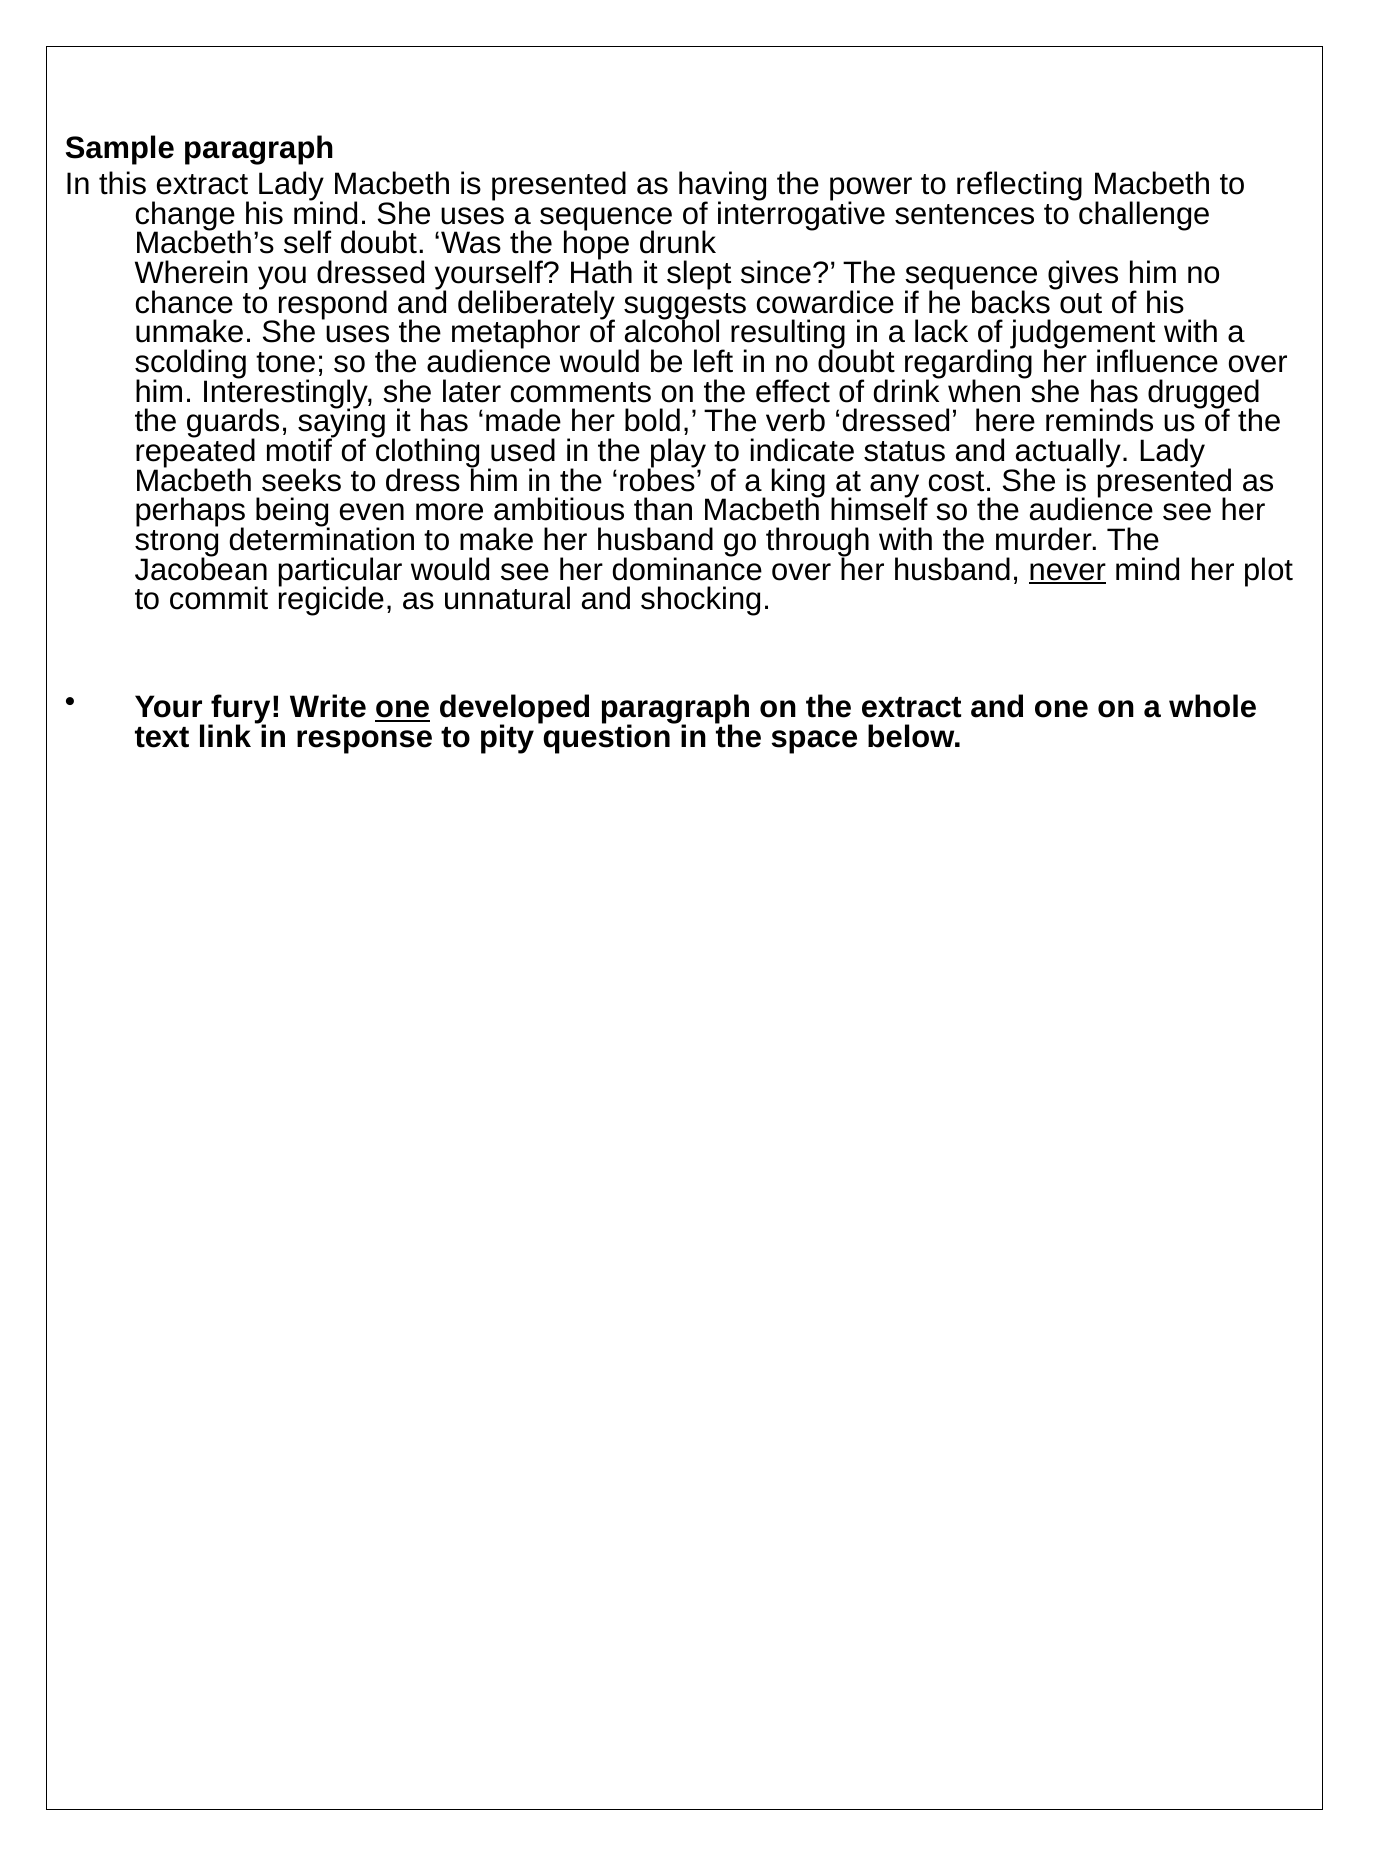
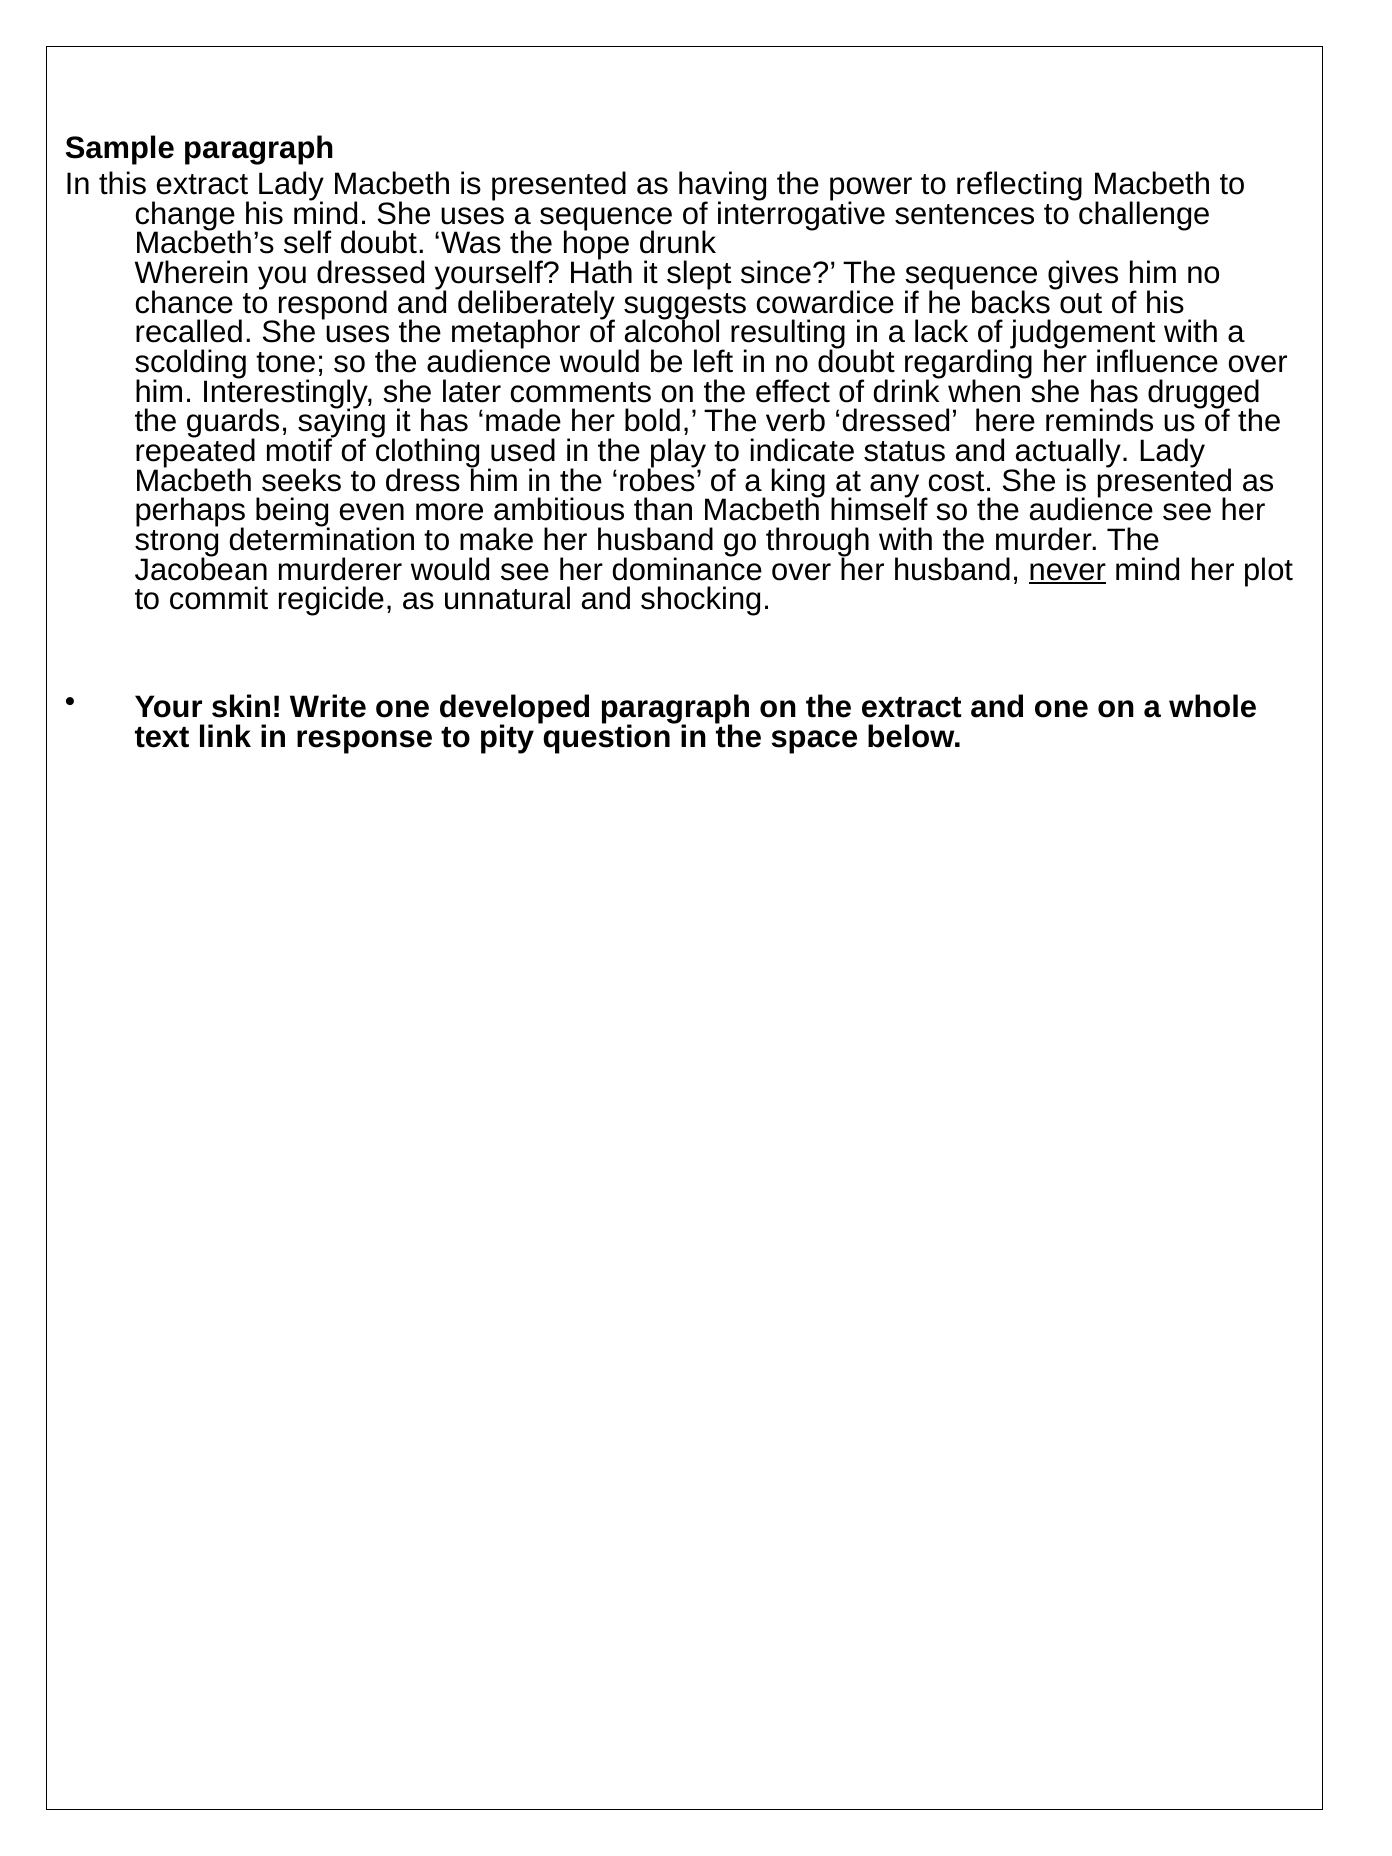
unmake: unmake -> recalled
particular: particular -> murderer
fury: fury -> skin
one at (403, 707) underline: present -> none
